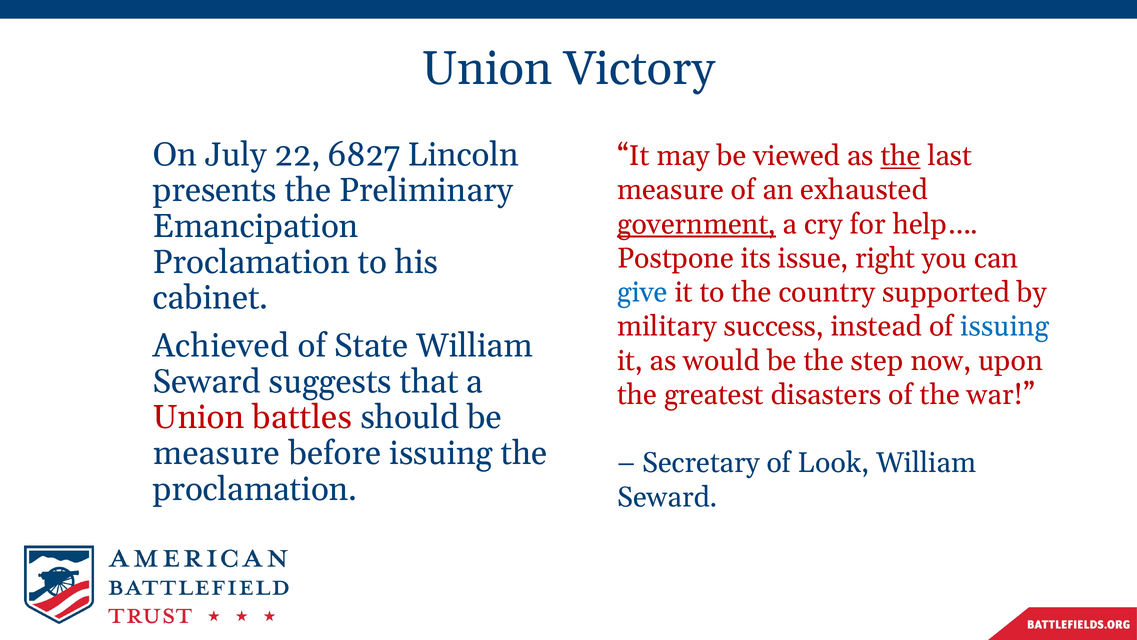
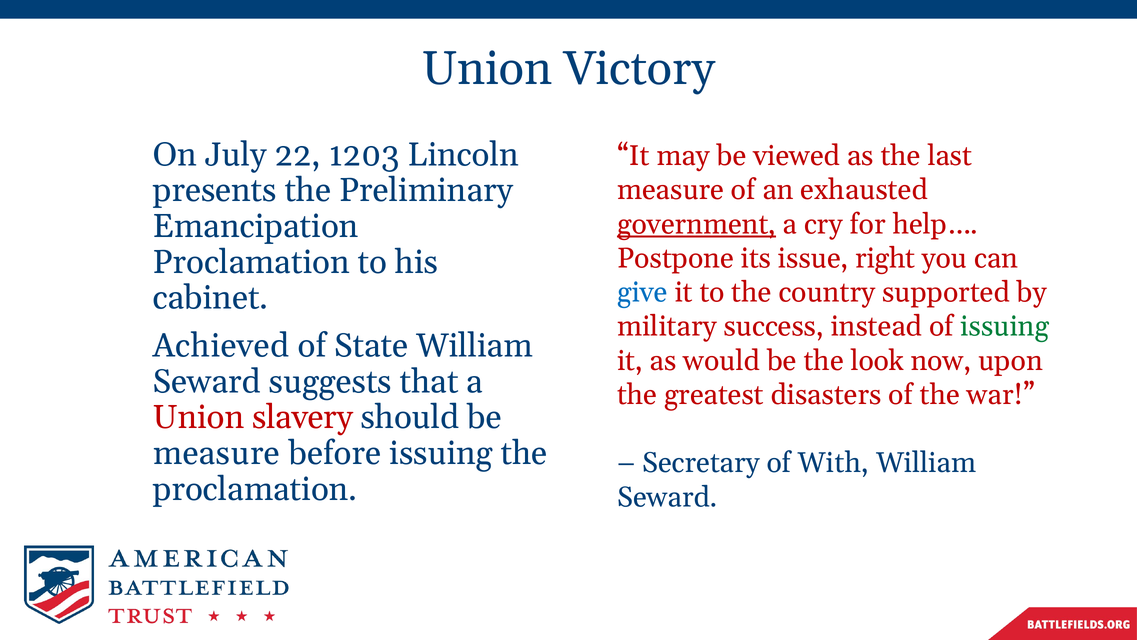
6827: 6827 -> 1203
the at (901, 156) underline: present -> none
issuing at (1005, 326) colour: blue -> green
step: step -> look
battles: battles -> slavery
Look: Look -> With
